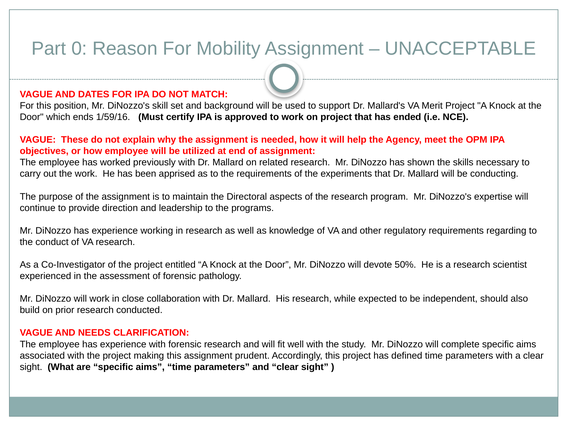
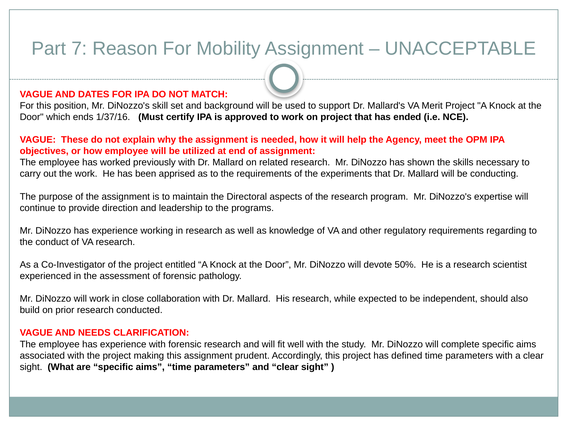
0: 0 -> 7
1/59/16: 1/59/16 -> 1/37/16
